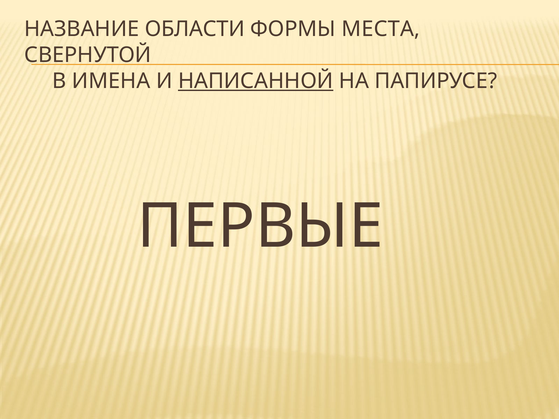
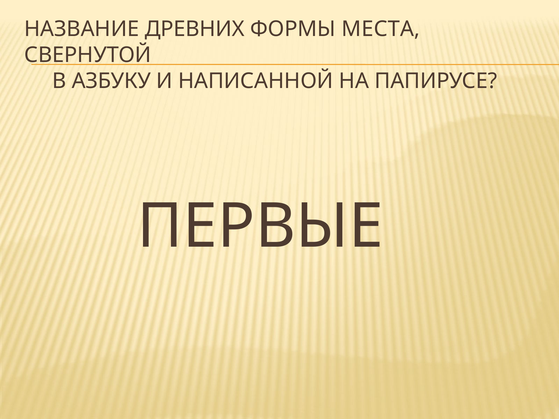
ОБЛАСТИ: ОБЛАСТИ -> ДРЕВНИХ
ИМЕНА: ИМЕНА -> АЗБУКУ
НАПИСАННОЙ underline: present -> none
